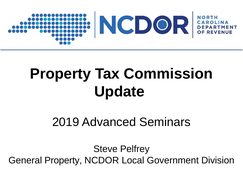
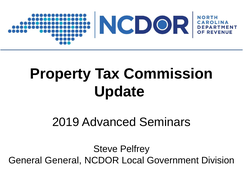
General Property: Property -> General
